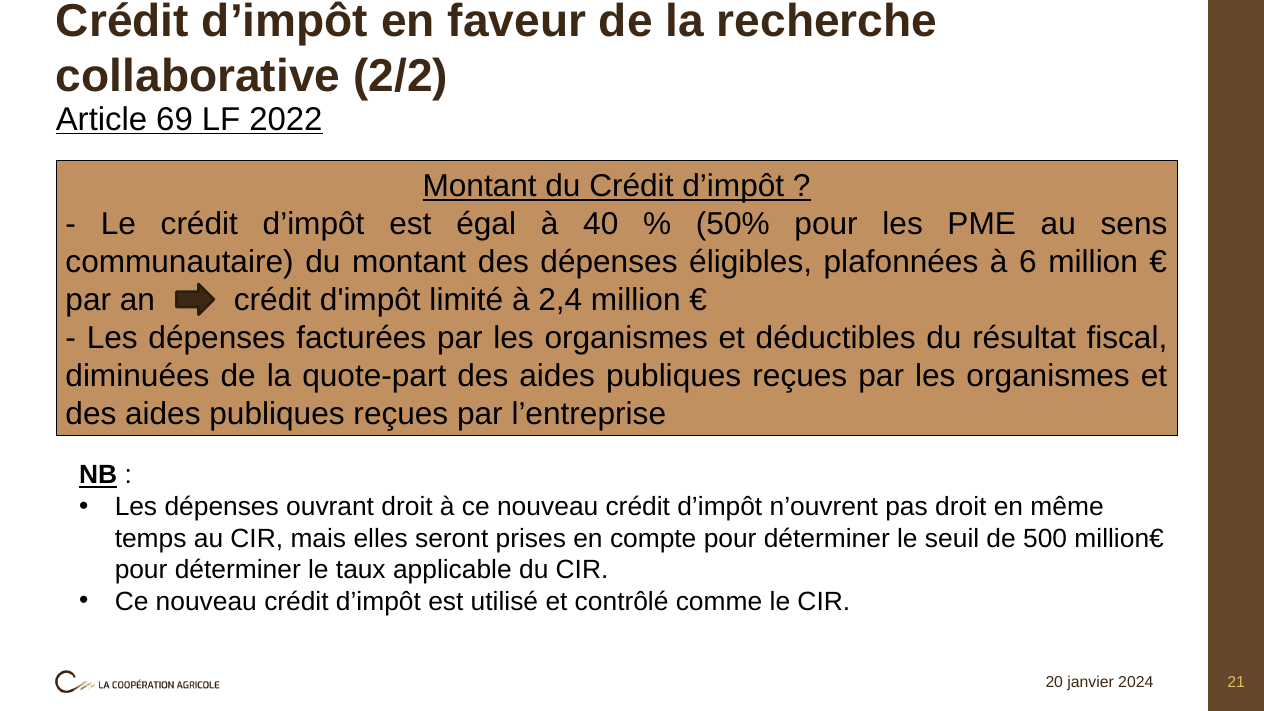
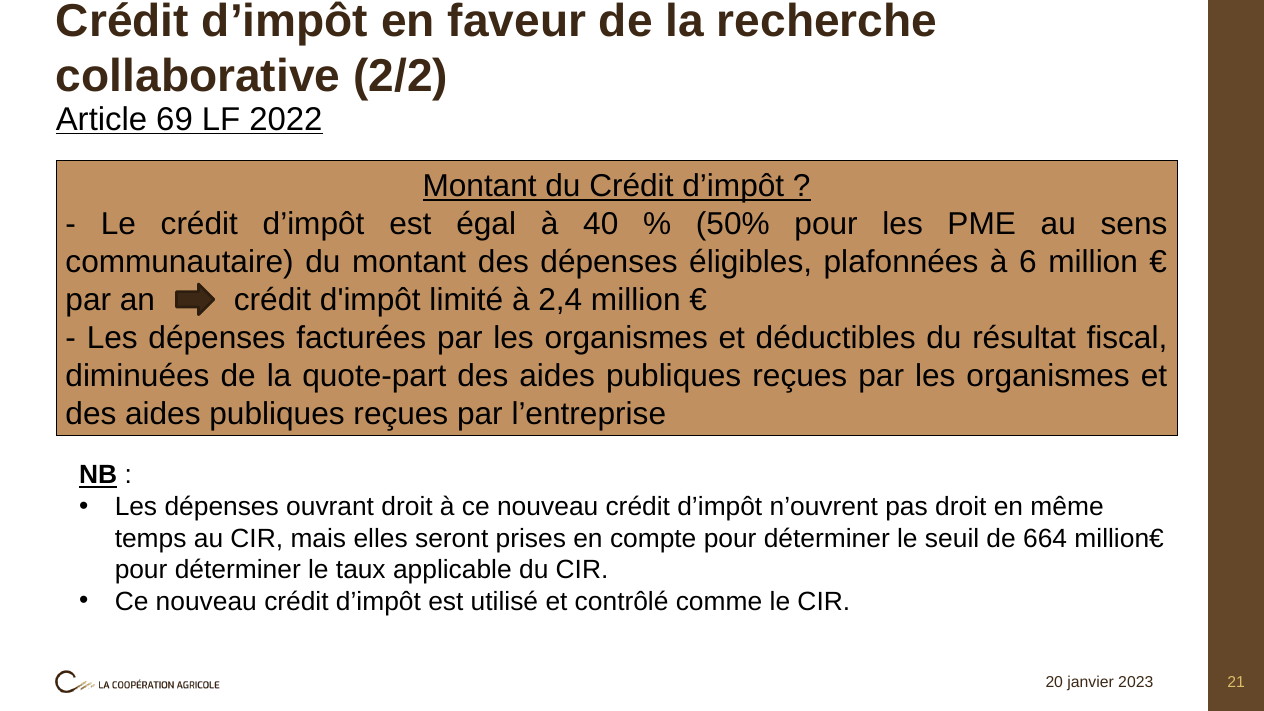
500: 500 -> 664
2024: 2024 -> 2023
